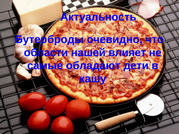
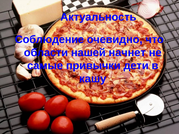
Бутерброды: Бутерброды -> Соблюдение
влияет: влияет -> начнет
обладают: обладают -> привычки
